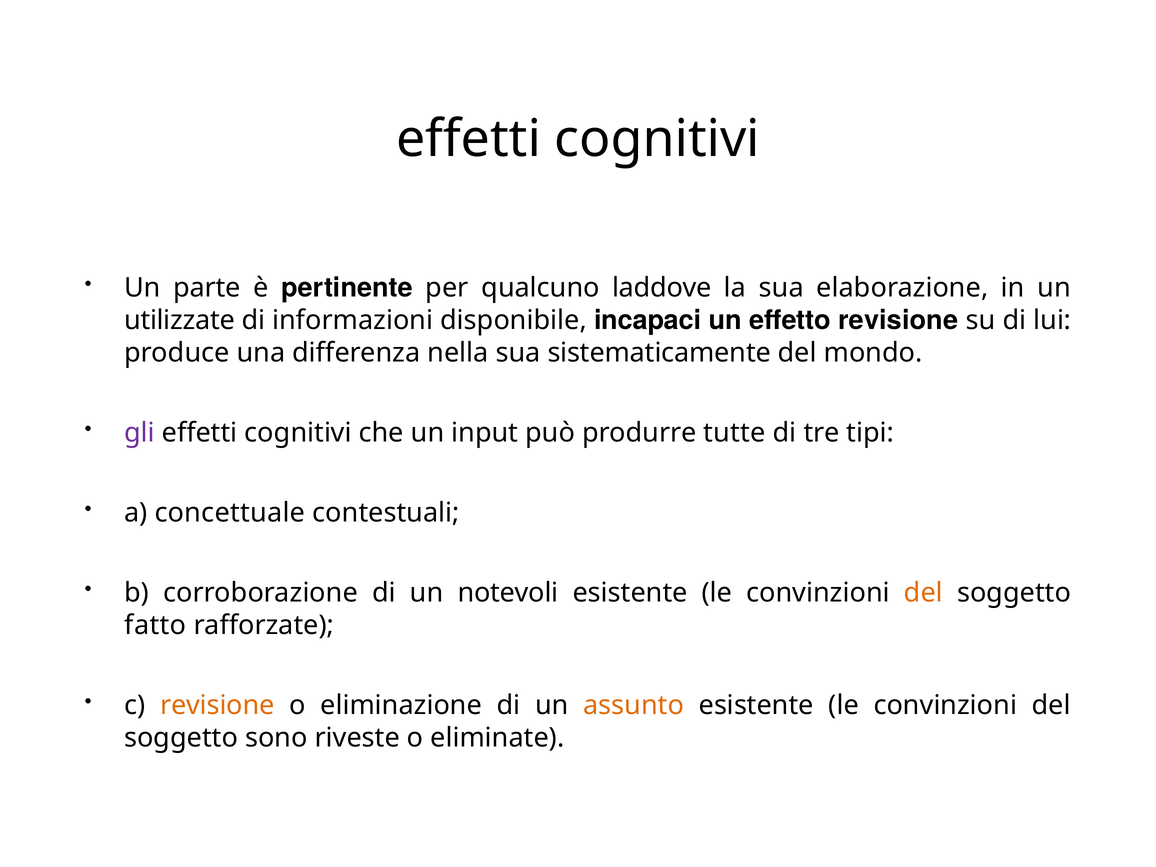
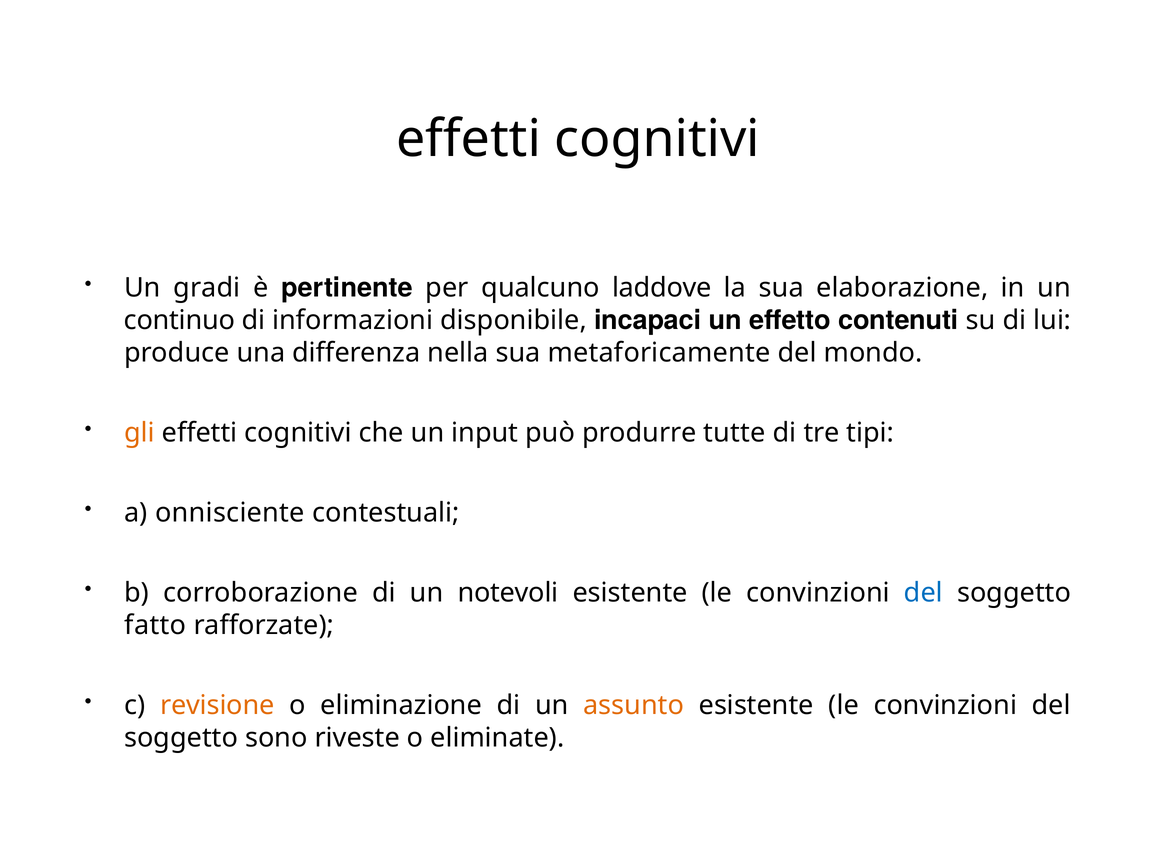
parte: parte -> gradi
utilizzate: utilizzate -> continuo
effetto revisione: revisione -> contenuti
sistematicamente: sistematicamente -> metaforicamente
gli colour: purple -> orange
concettuale: concettuale -> onnisciente
del at (923, 593) colour: orange -> blue
